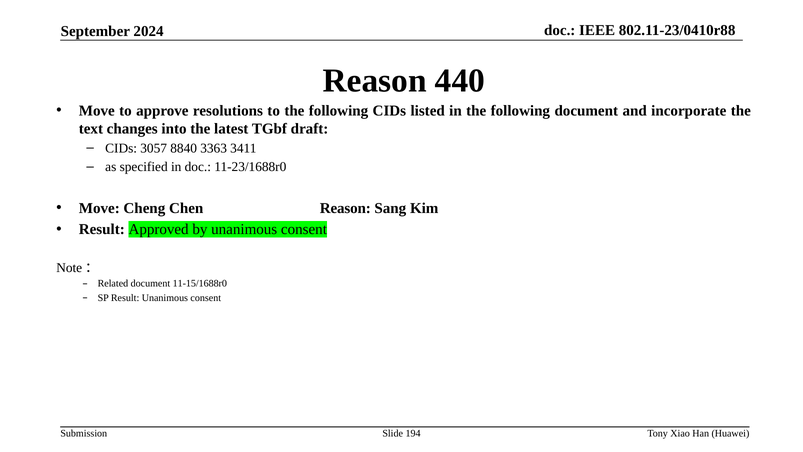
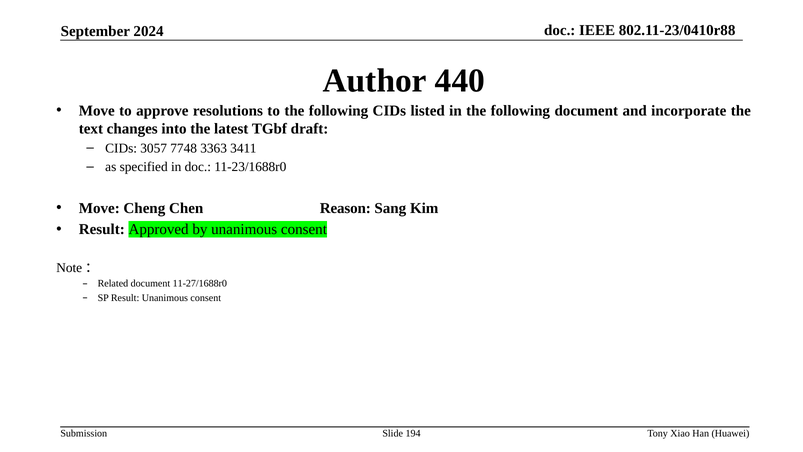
Reason at (375, 81): Reason -> Author
8840: 8840 -> 7748
11-15/1688r0: 11-15/1688r0 -> 11-27/1688r0
